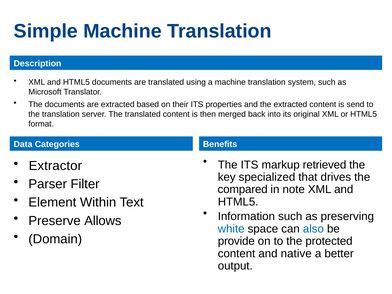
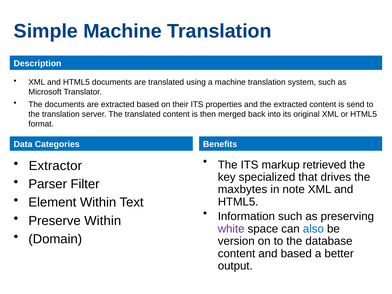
compared: compared -> maxbytes
Preserve Allows: Allows -> Within
white colour: blue -> purple
provide: provide -> version
protected: protected -> database
and native: native -> based
